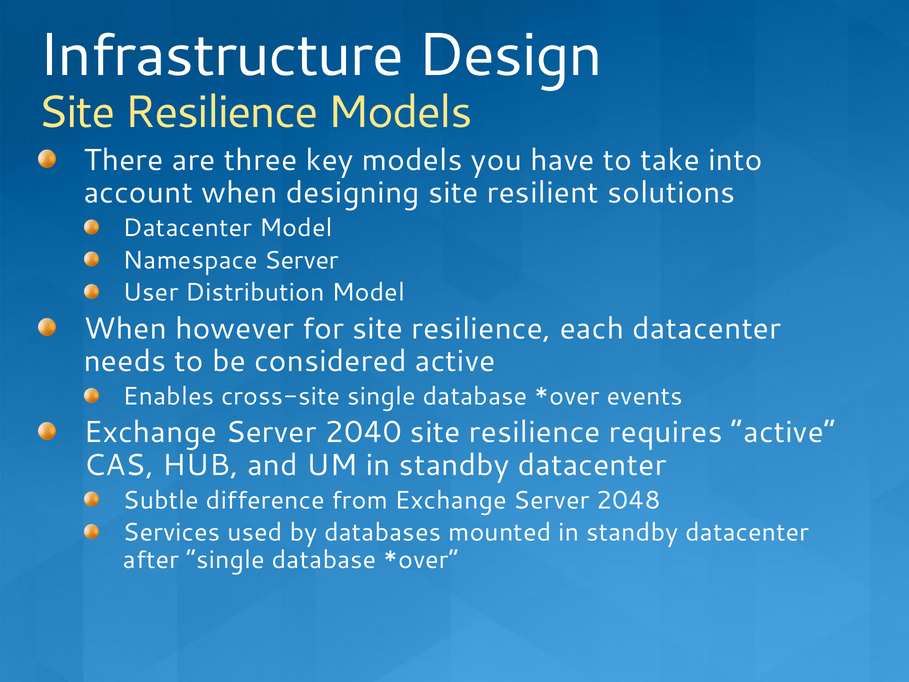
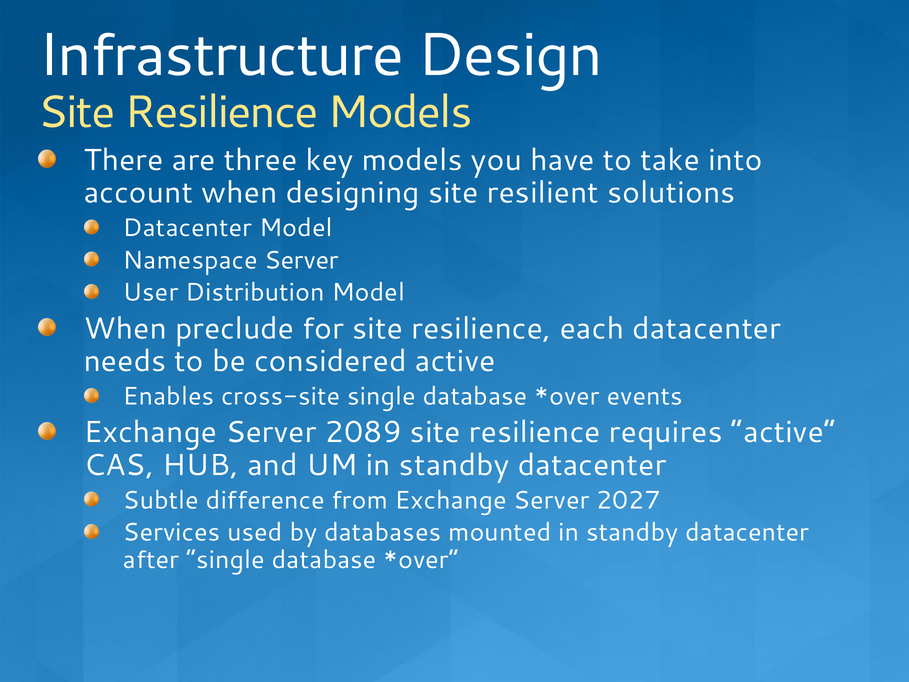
however: however -> preclude
2040: 2040 -> 2089
2048: 2048 -> 2027
